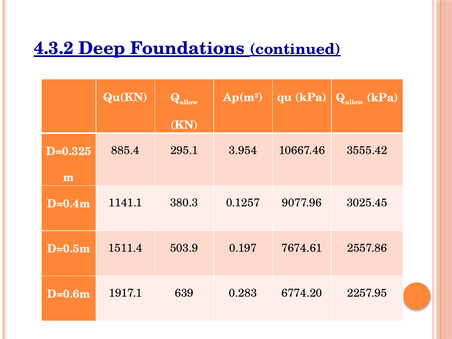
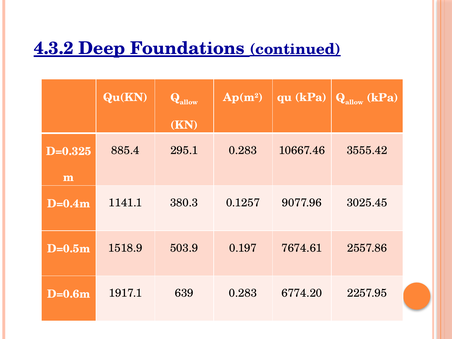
295.1 3.954: 3.954 -> 0.283
1511.4: 1511.4 -> 1518.9
